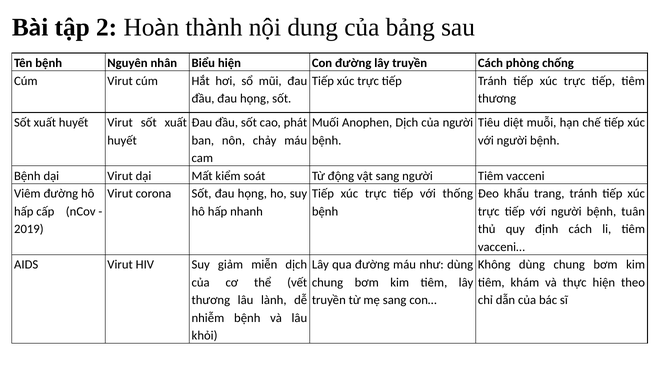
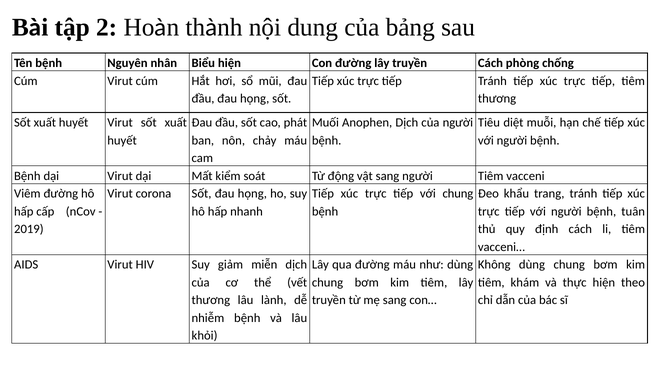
với thống: thống -> chung
